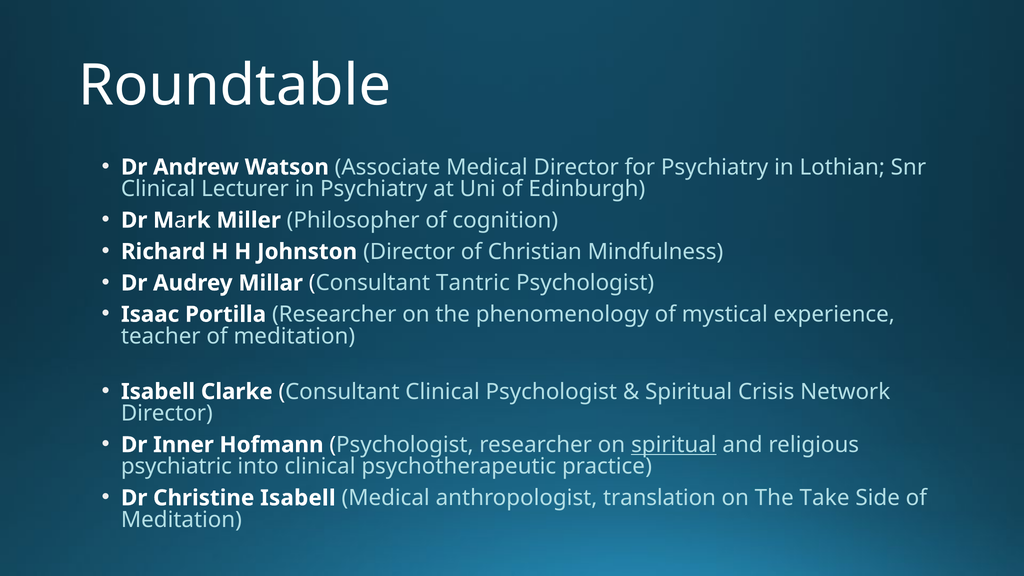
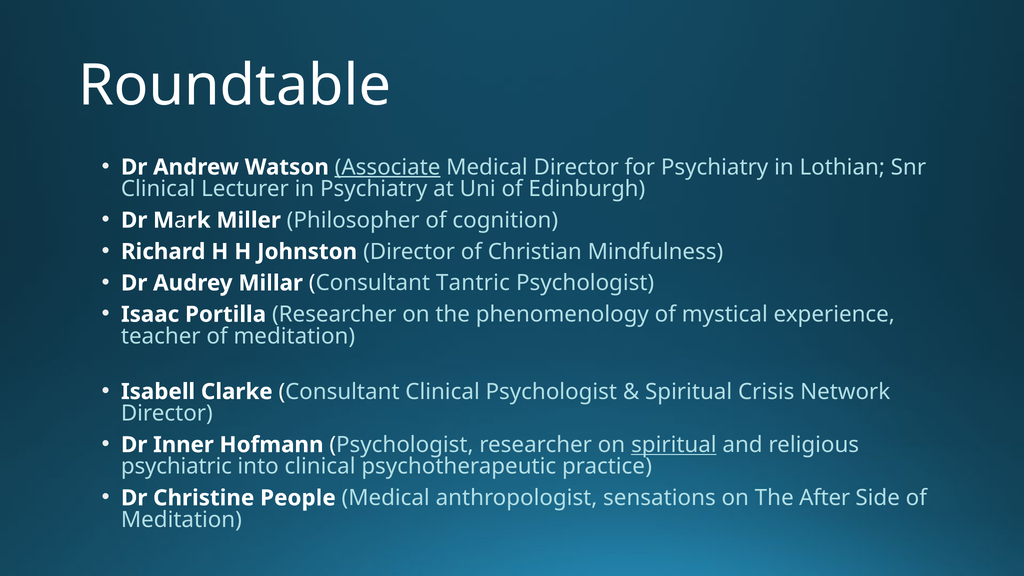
Associate underline: none -> present
Christine Isabell: Isabell -> People
translation: translation -> sensations
Take: Take -> After
